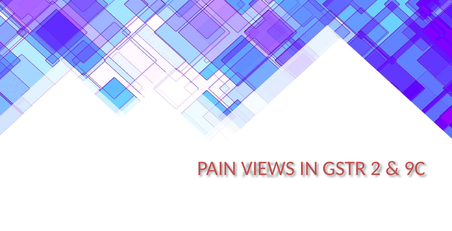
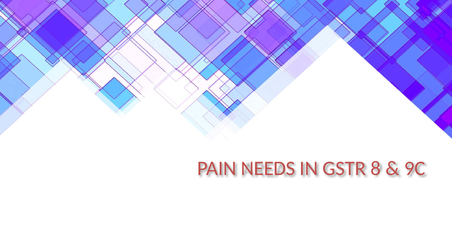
VIEWS: VIEWS -> NEEDS
2: 2 -> 8
